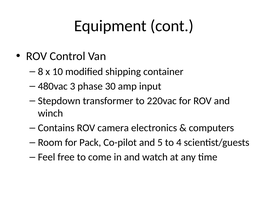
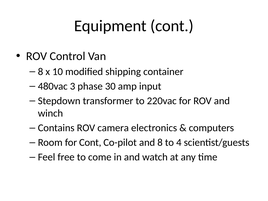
for Pack: Pack -> Cont
and 5: 5 -> 8
